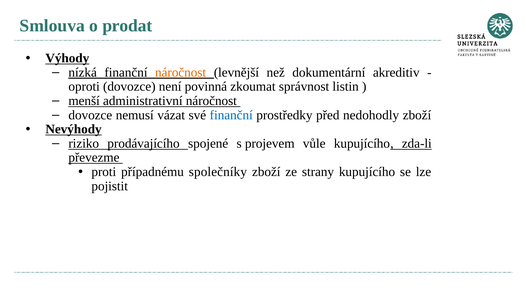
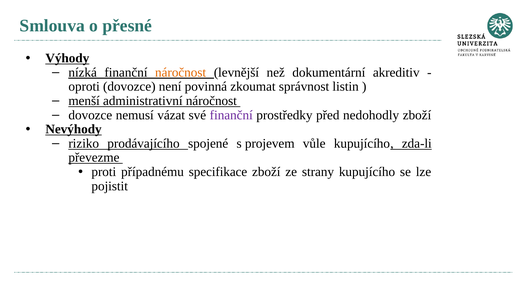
prodat: prodat -> přesné
finanční at (231, 115) colour: blue -> purple
společníky: společníky -> specifikace
